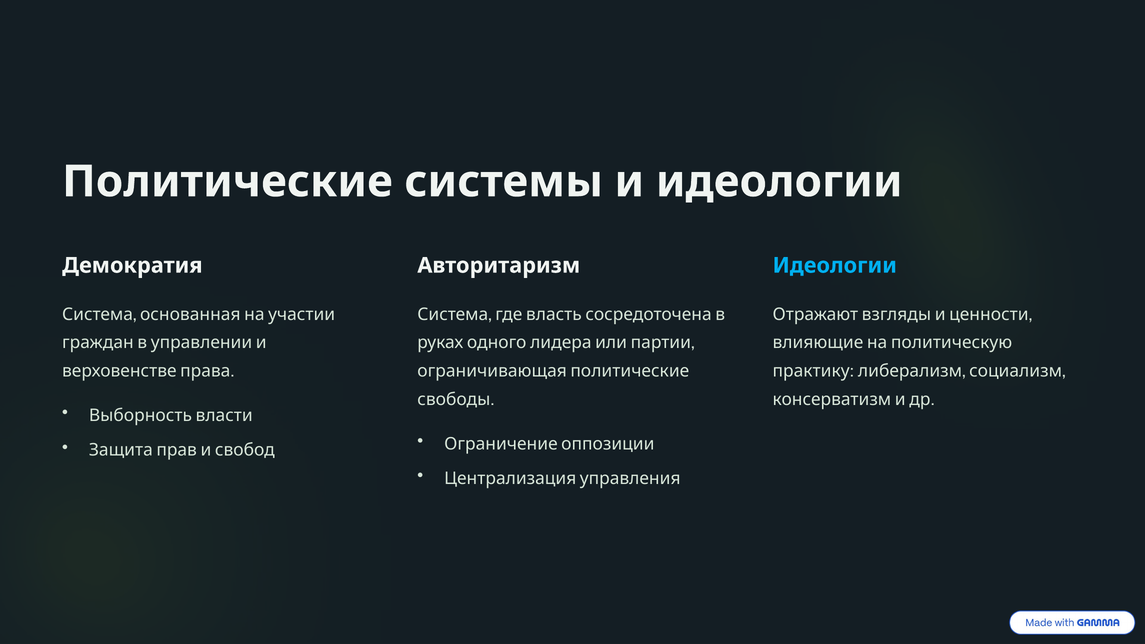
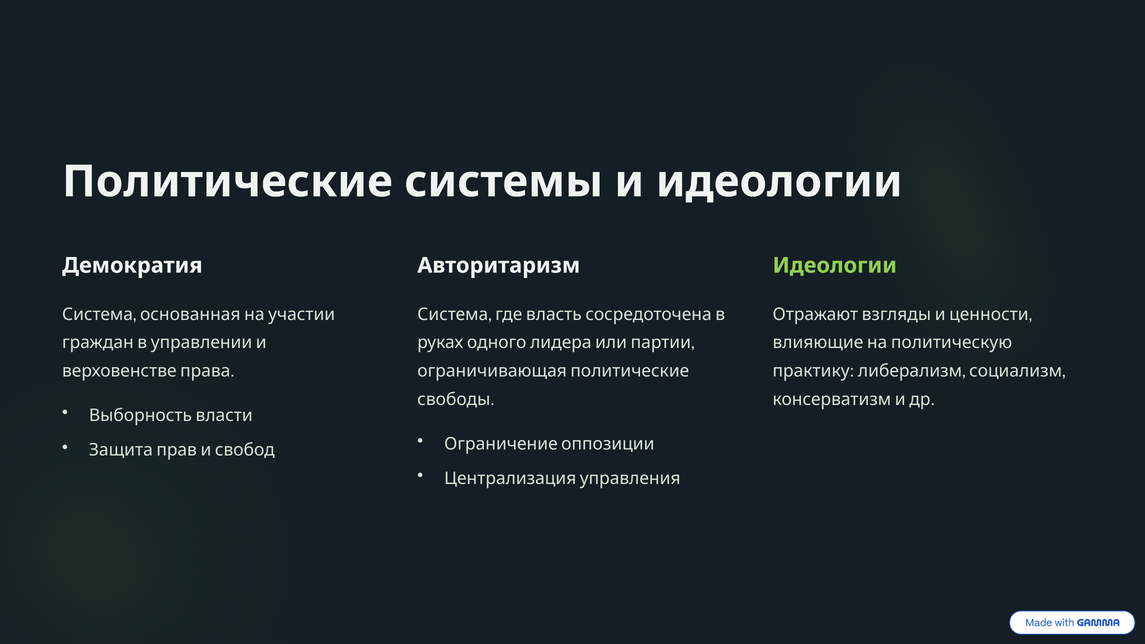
Идеологии at (835, 266) colour: light blue -> light green
